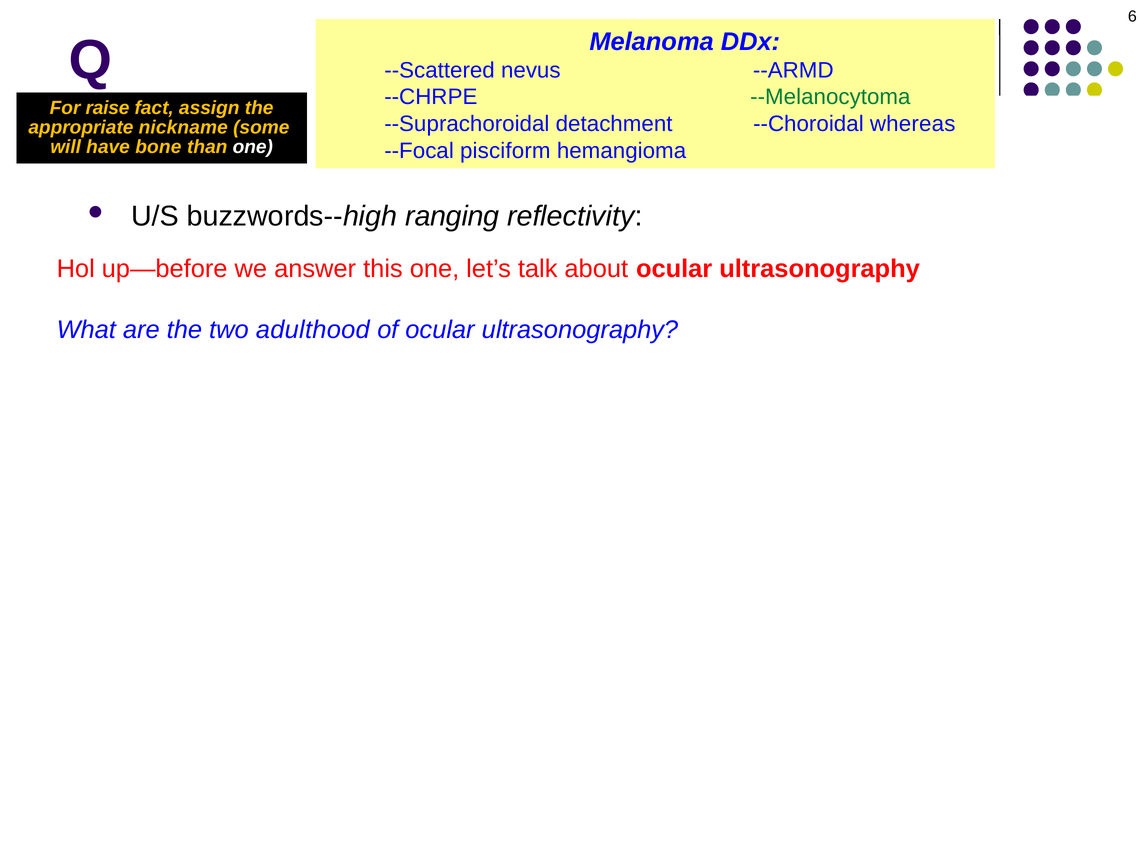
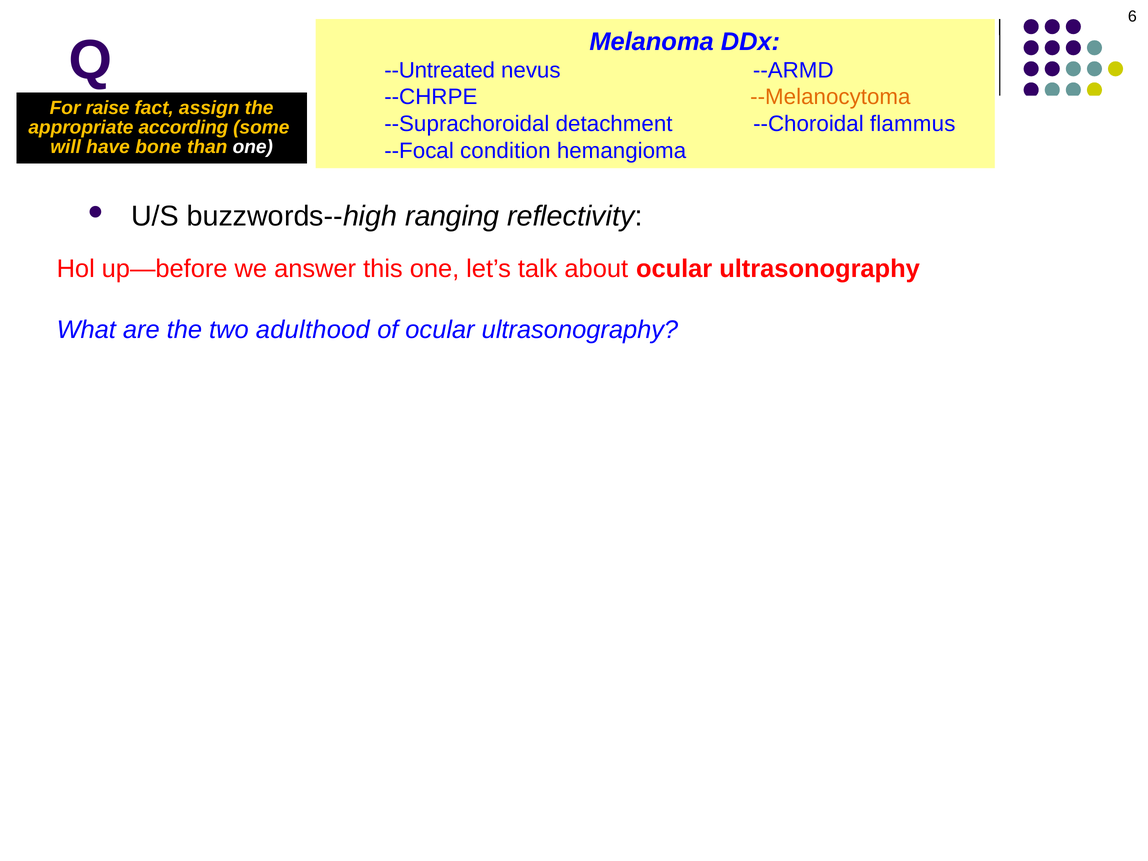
--Scattered: --Scattered -> --Untreated
--Melanocytoma colour: green -> orange
whereas: whereas -> flammus
nickname: nickname -> according
pisciform: pisciform -> condition
